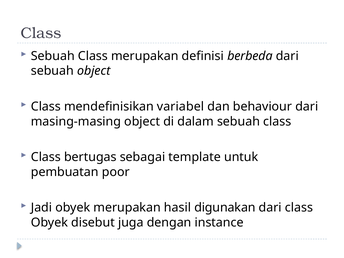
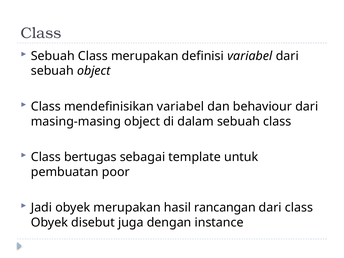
definisi berbeda: berbeda -> variabel
digunakan: digunakan -> rancangan
